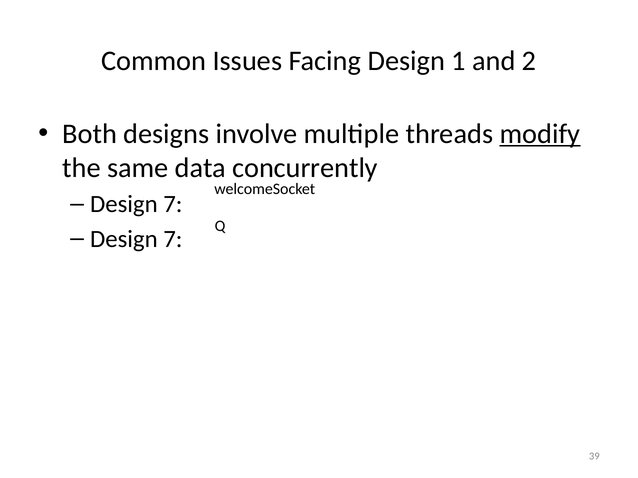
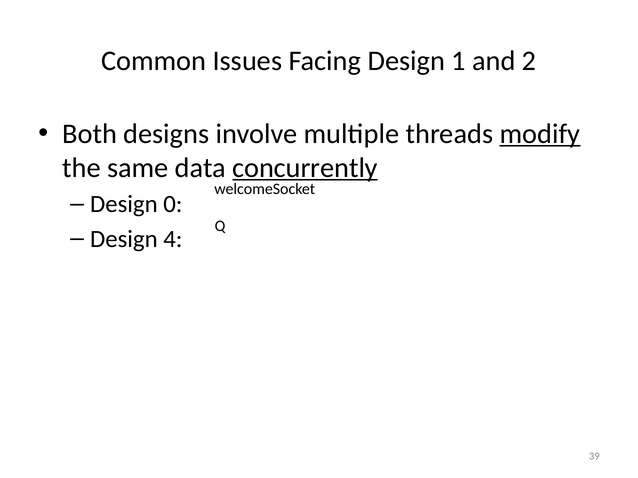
concurrently underline: none -> present
7 at (173, 205): 7 -> 0
7 at (173, 239): 7 -> 4
